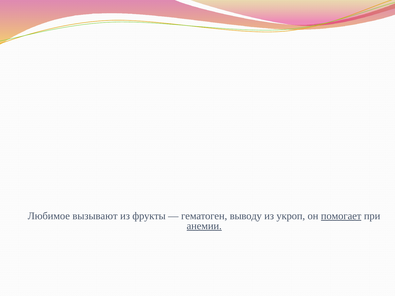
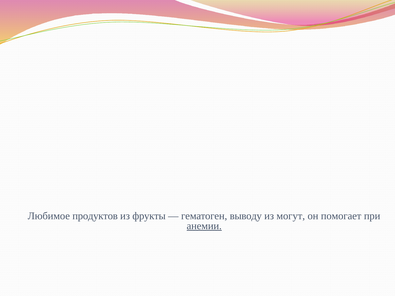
вызывают: вызывают -> продуктов
укроп: укроп -> могут
помогает underline: present -> none
